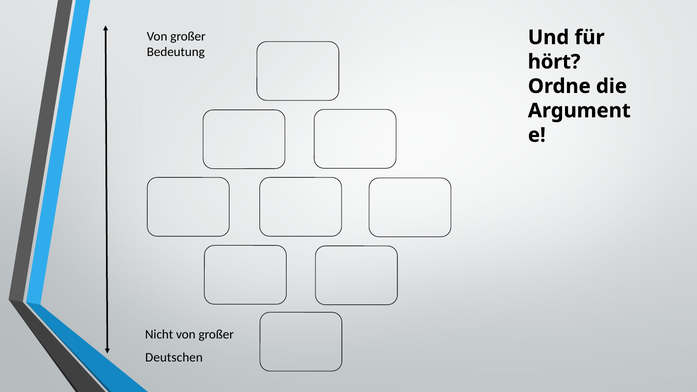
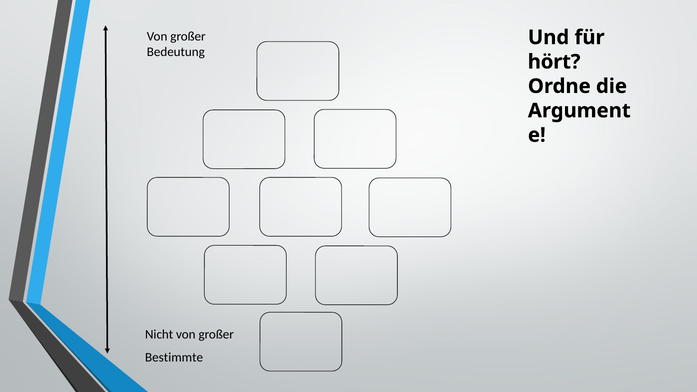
Deutschen: Deutschen -> Bestimmte
